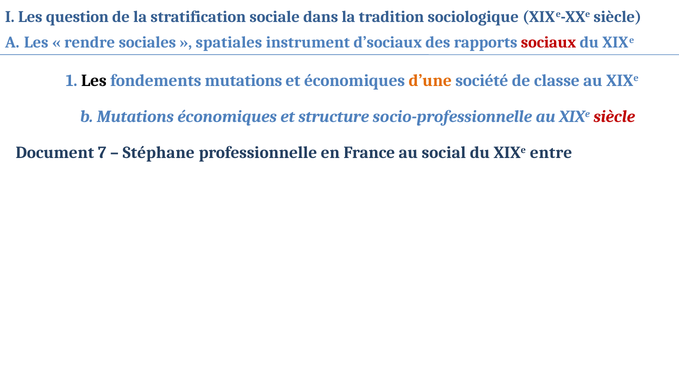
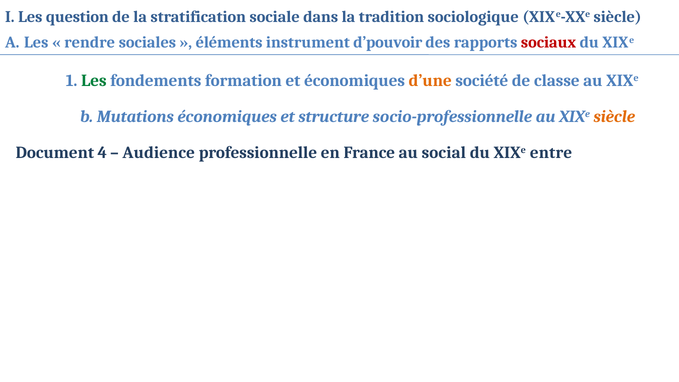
spatiales: spatiales -> éléments
d’sociaux: d’sociaux -> d’pouvoir
Les at (94, 81) colour: black -> green
fondements mutations: mutations -> formation
siècle at (614, 117) colour: red -> orange
7: 7 -> 4
Stéphane: Stéphane -> Audience
